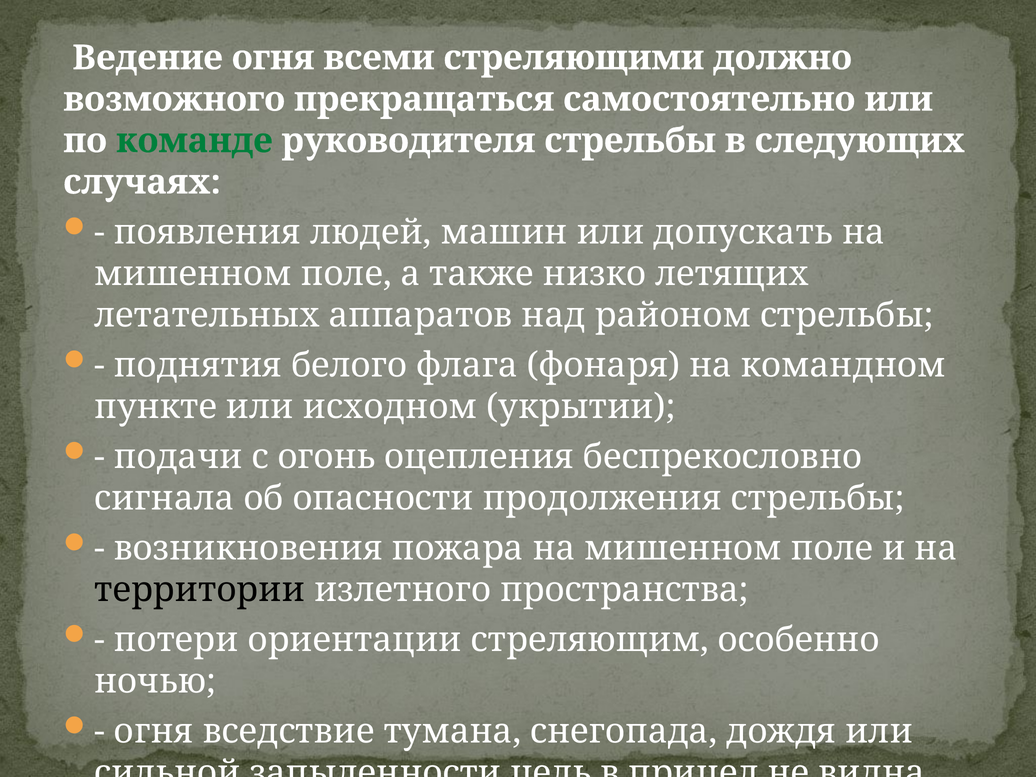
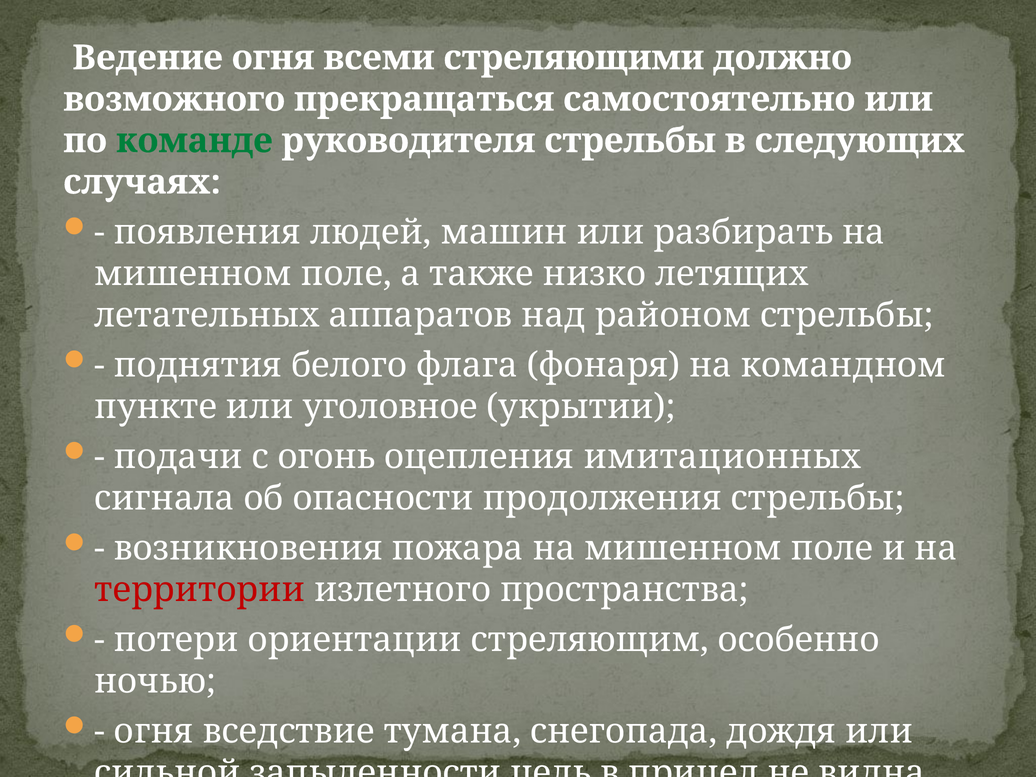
допускать: допускать -> разбирать
исходном: исходном -> уголовное
беспрекословно: беспрекословно -> имитационных
территории colour: black -> red
